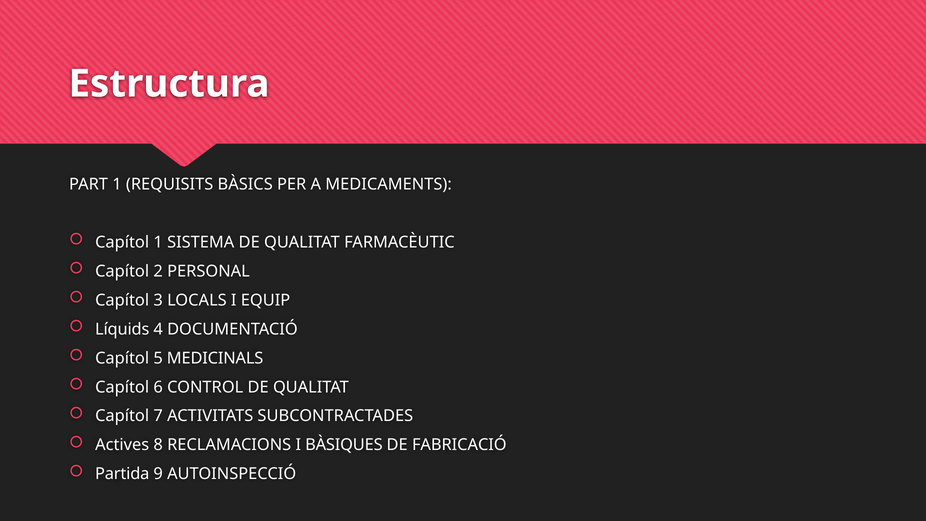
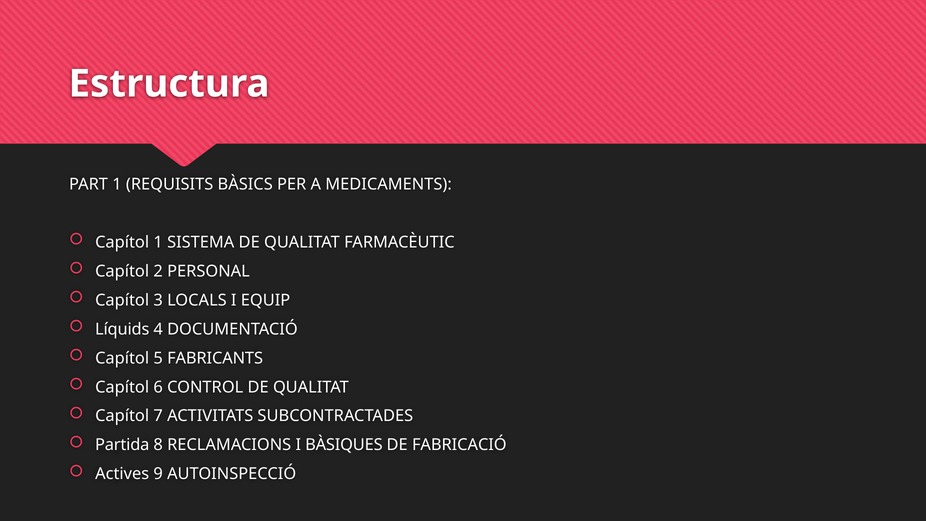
MEDICINALS: MEDICINALS -> FABRICANTS
Actives: Actives -> Partida
Partida: Partida -> Actives
